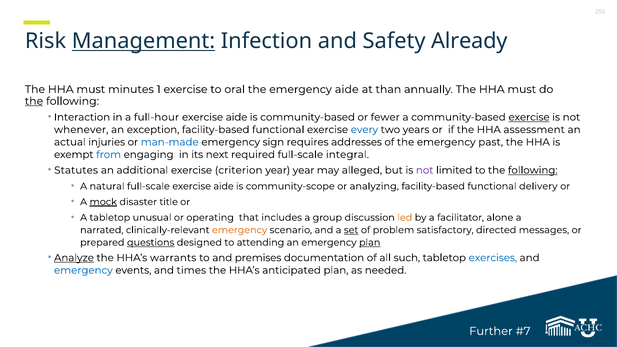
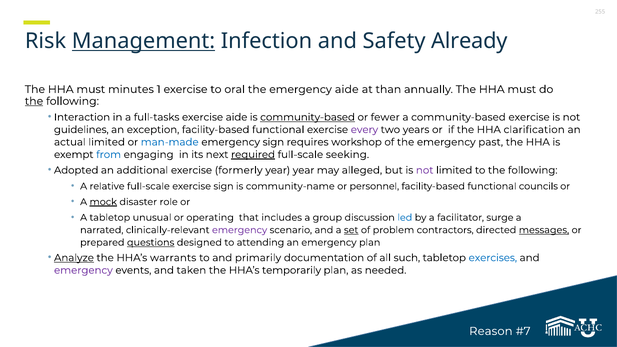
full-hour: full-hour -> full-tasks
community-based at (308, 117) underline: none -> present
exercise at (529, 117) underline: present -> none
whenever: whenever -> guidelines
every colour: blue -> purple
assessment: assessment -> clarification
actual injuries: injuries -> limited
addresses: addresses -> workshop
required underline: none -> present
integral: integral -> seeking
Statutes: Statutes -> Adopted
criterion: criterion -> formerly
following at (533, 170) underline: present -> none
natural: natural -> relative
full-scale exercise aide: aide -> sign
community-scope: community-scope -> community-name
analyzing: analyzing -> personnel
delivery: delivery -> councils
title: title -> role
led colour: orange -> blue
alone: alone -> surge
emergency at (240, 230) colour: orange -> purple
satisfactory: satisfactory -> contractors
messages underline: none -> present
plan at (370, 243) underline: present -> none
premises: premises -> primarily
emergency at (83, 270) colour: blue -> purple
times: times -> taken
anticipated: anticipated -> temporarily
Further: Further -> Reason
